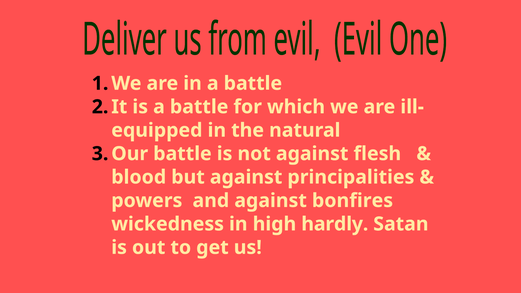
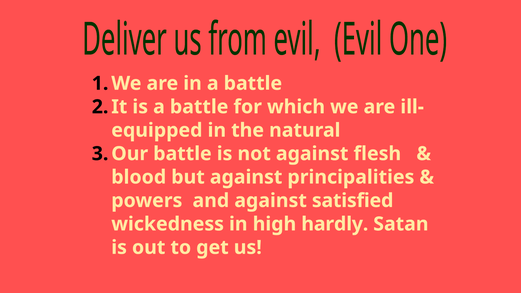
bonfires: bonfires -> satisfied
